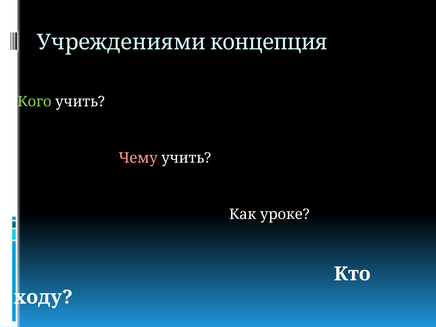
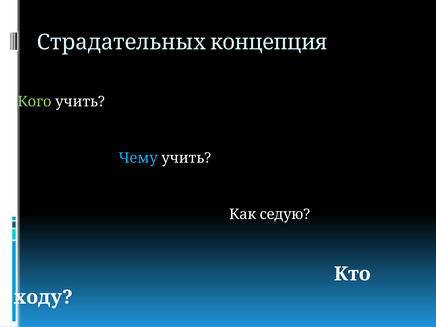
Учреждениями: Учреждениями -> Страдательных
Чему colour: pink -> light blue
уроке: уроке -> седую
